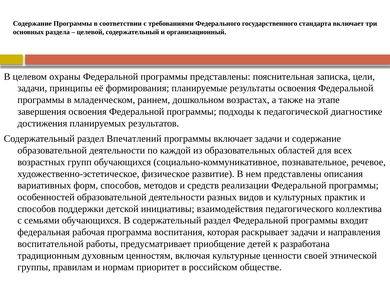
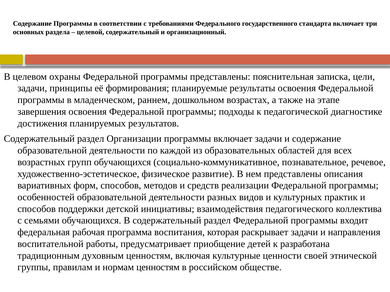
Впечатлений: Впечатлений -> Организации
нормам приоритет: приоритет -> ценностям
